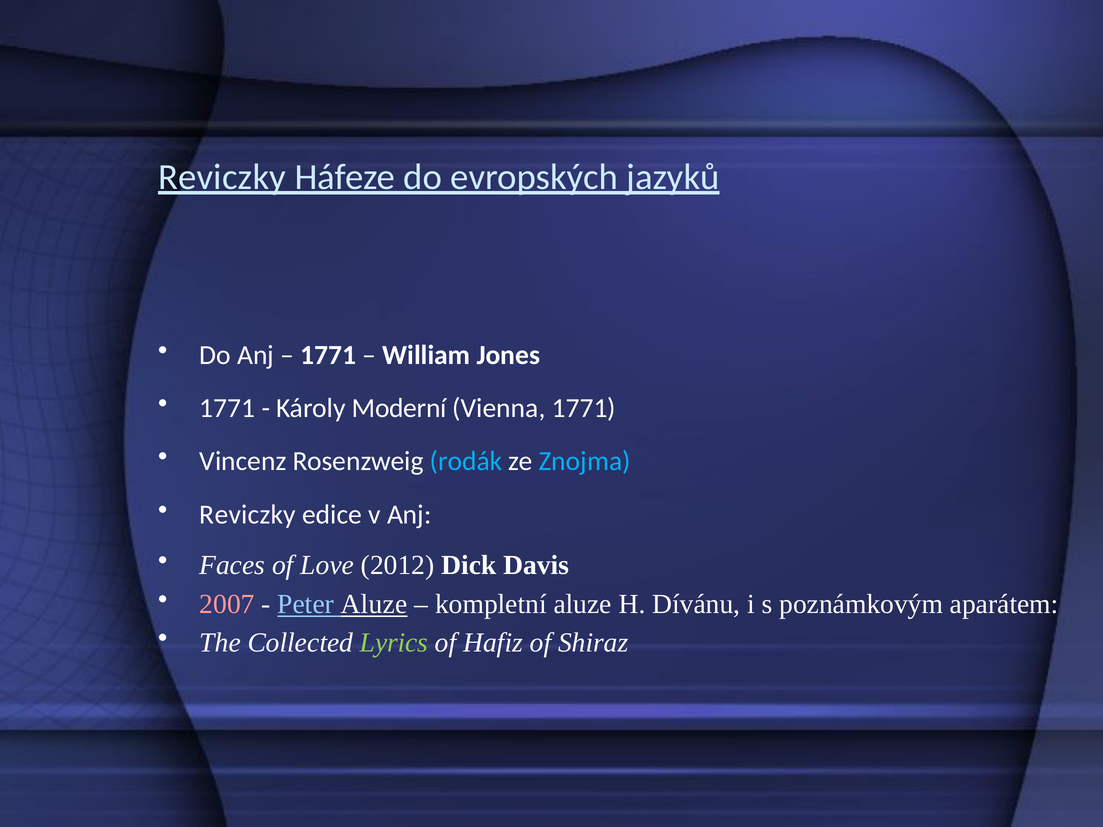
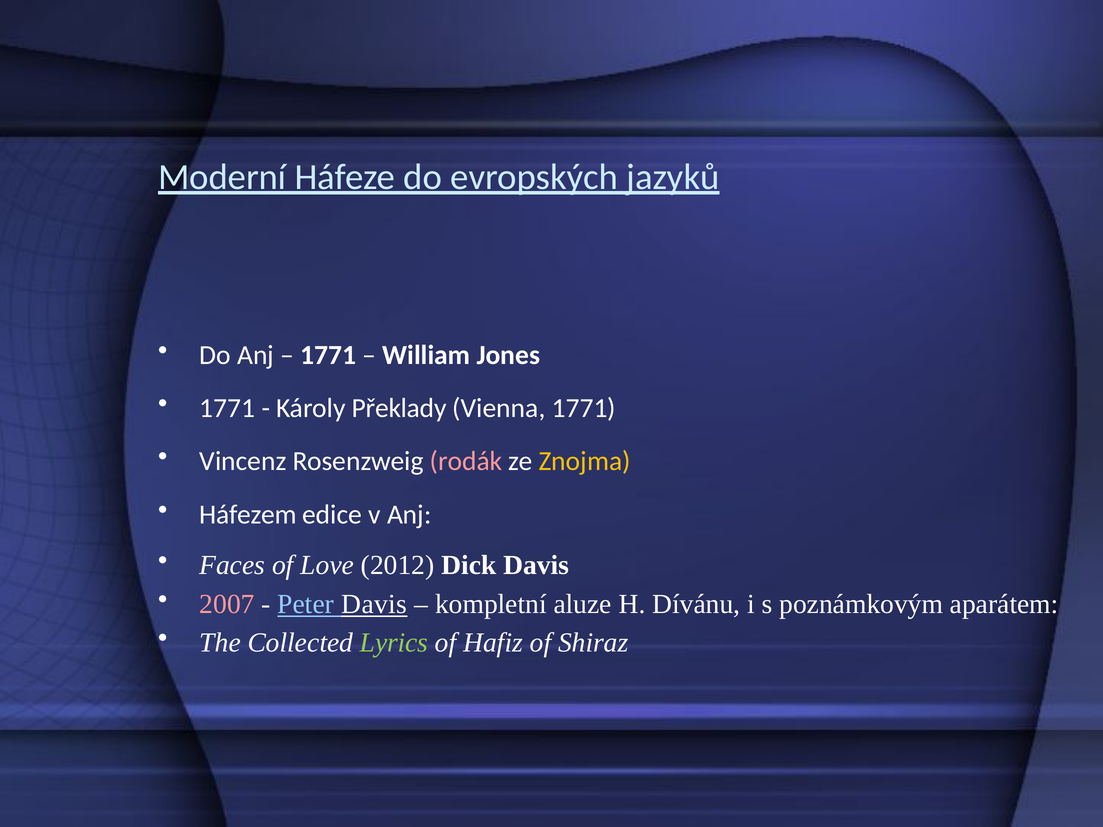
Reviczky at (222, 177): Reviczky -> Moderní
Moderní: Moderní -> Překlady
rodák colour: light blue -> pink
Znojma colour: light blue -> yellow
Reviczky at (248, 515): Reviczky -> Háfezem
Peter Aluze: Aluze -> Davis
